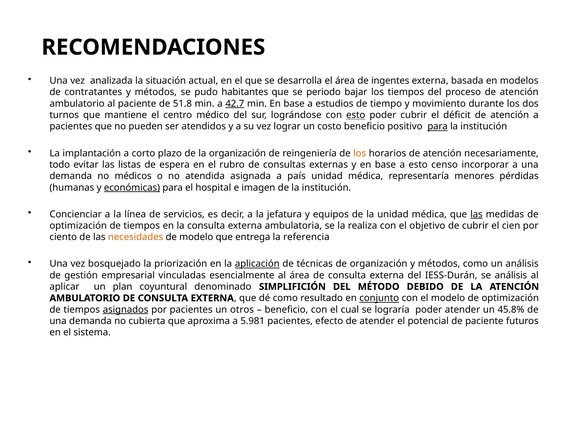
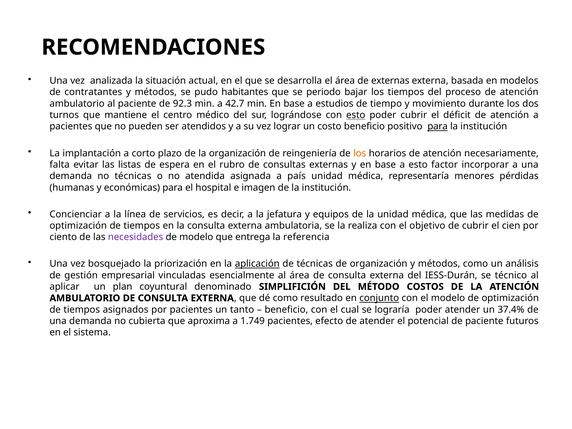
de ingentes: ingentes -> externas
51.8: 51.8 -> 92.3
42.7 underline: present -> none
todo: todo -> falta
censo: censo -> factor
no médicos: médicos -> técnicas
económicas underline: present -> none
las at (476, 214) underline: present -> none
necesidades colour: orange -> purple
se análisis: análisis -> técnico
DEBIDO: DEBIDO -> COSTOS
asignados underline: present -> none
otros: otros -> tanto
45.8%: 45.8% -> 37.4%
5.981: 5.981 -> 1.749
